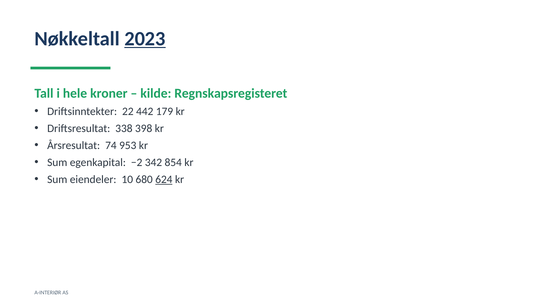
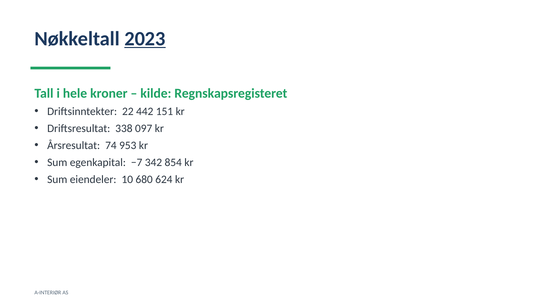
179: 179 -> 151
398: 398 -> 097
−2: −2 -> −7
624 underline: present -> none
